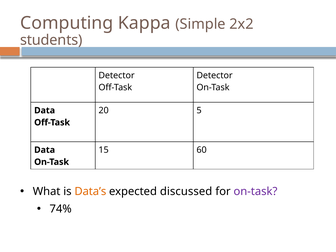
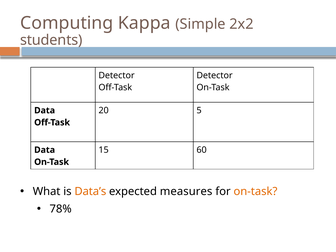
discussed: discussed -> measures
on-task at (255, 191) colour: purple -> orange
74%: 74% -> 78%
